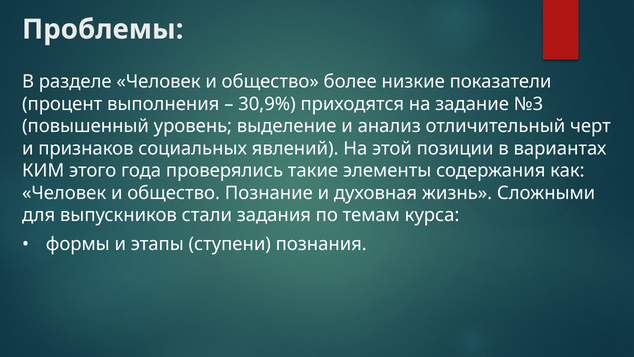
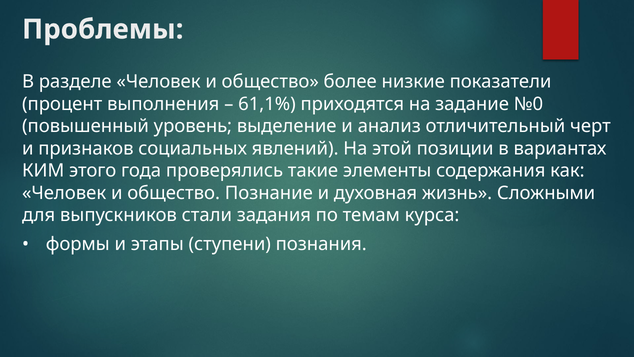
30,9%: 30,9% -> 61,1%
№3: №3 -> №0
